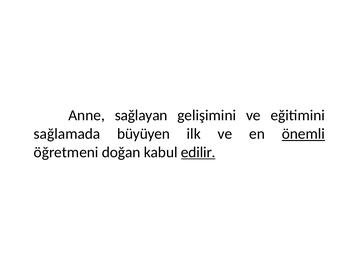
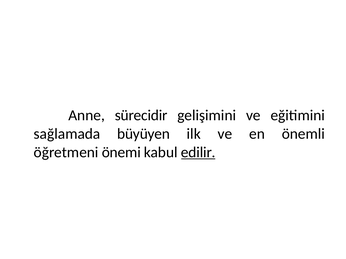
sağlayan: sağlayan -> sürecidir
önemli underline: present -> none
doğan: doğan -> önemi
